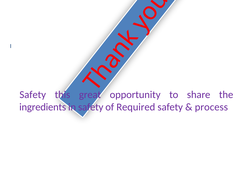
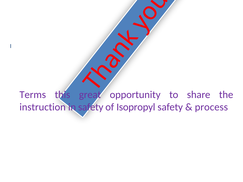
Safety at (33, 95): Safety -> Terms
ingredients: ingredients -> instruction
Required: Required -> Isopropyl
